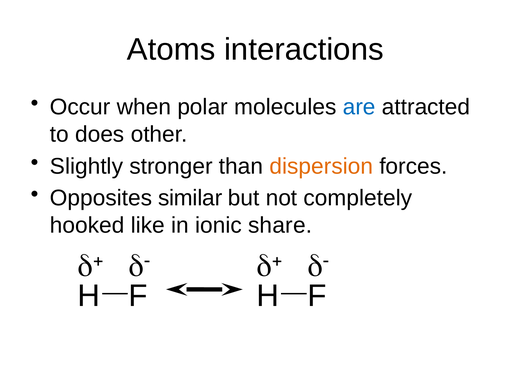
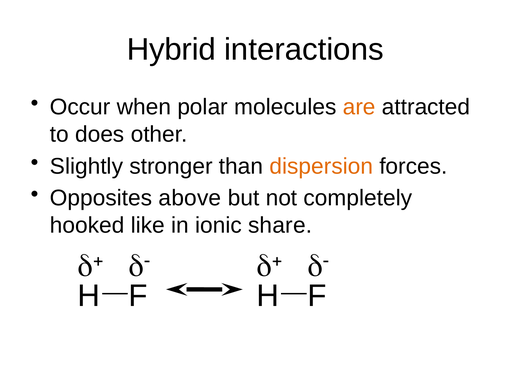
Atoms: Atoms -> Hybrid
are colour: blue -> orange
similar: similar -> above
